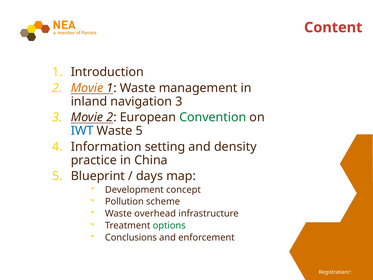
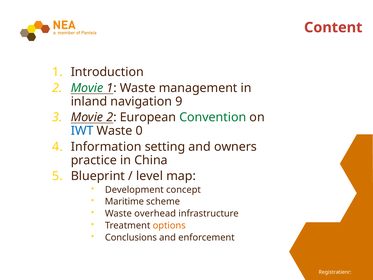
Movie at (87, 88) colour: orange -> green
navigation 3: 3 -> 9
Waste 5: 5 -> 0
density: density -> owners
days: days -> level
Pollution: Pollution -> Maritime
options colour: green -> orange
